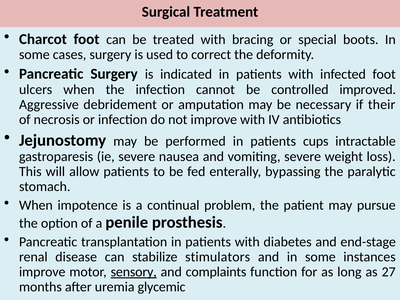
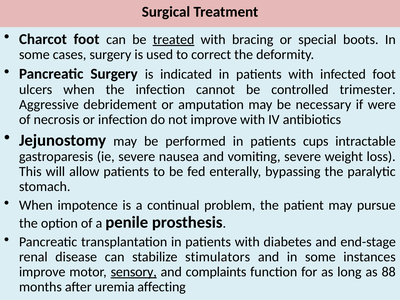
treated underline: none -> present
improved: improved -> trimester
their: their -> were
27: 27 -> 88
glycemic: glycemic -> affecting
